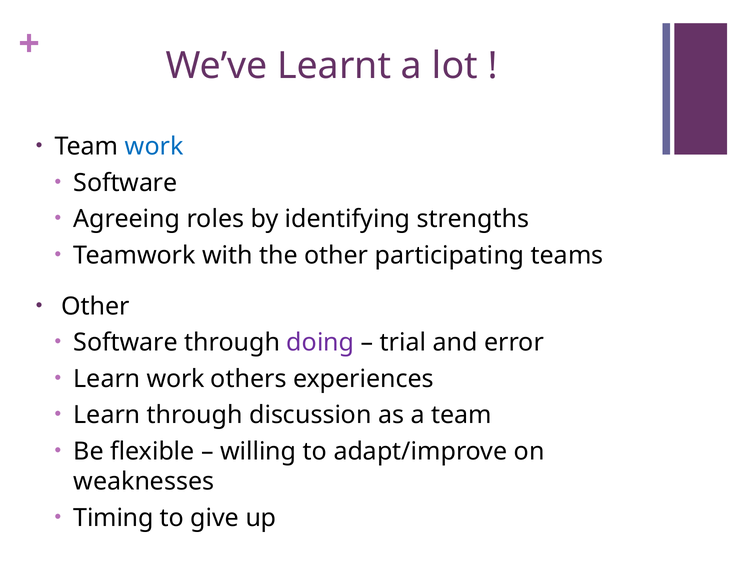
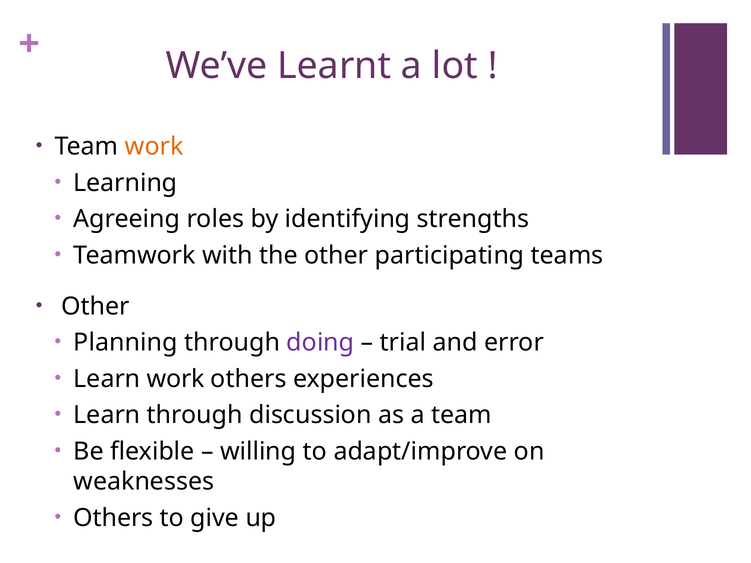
work at (154, 147) colour: blue -> orange
Software at (125, 183): Software -> Learning
Software at (126, 343): Software -> Planning
Timing at (113, 518): Timing -> Others
